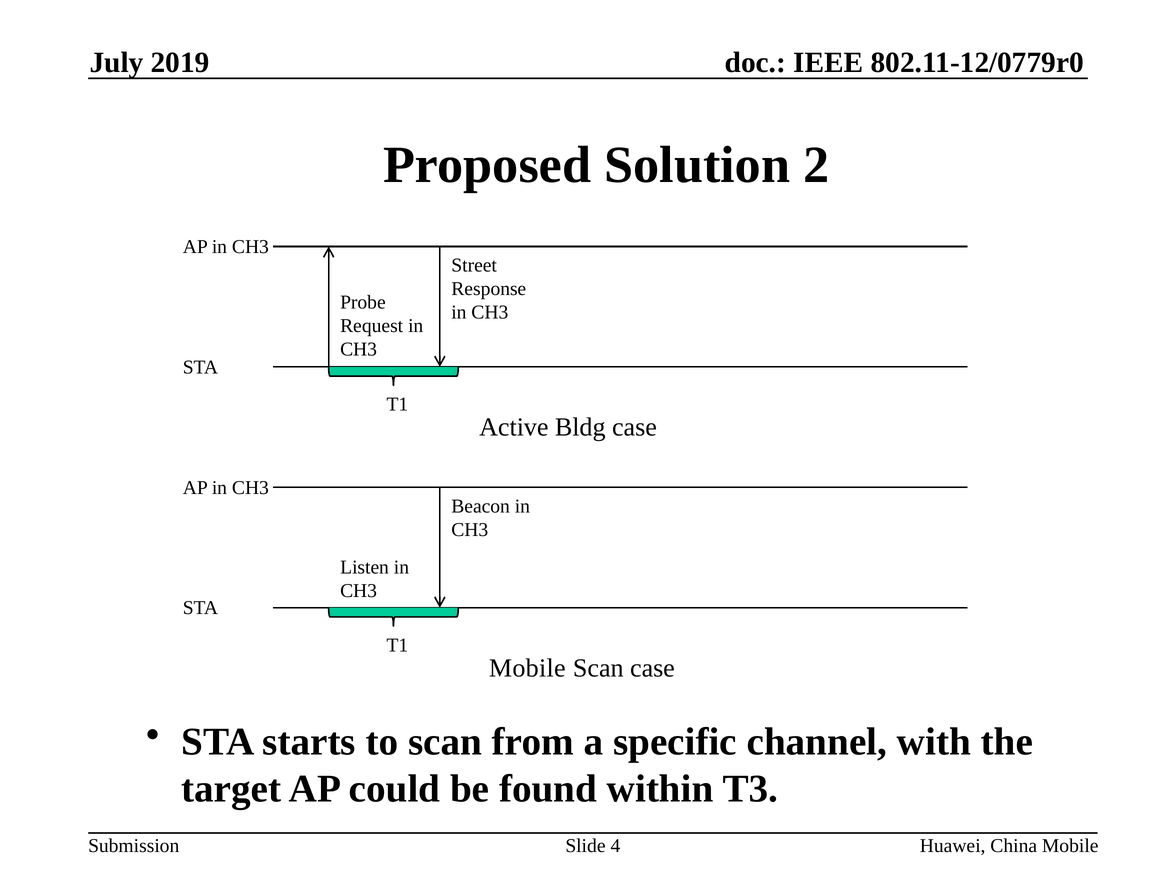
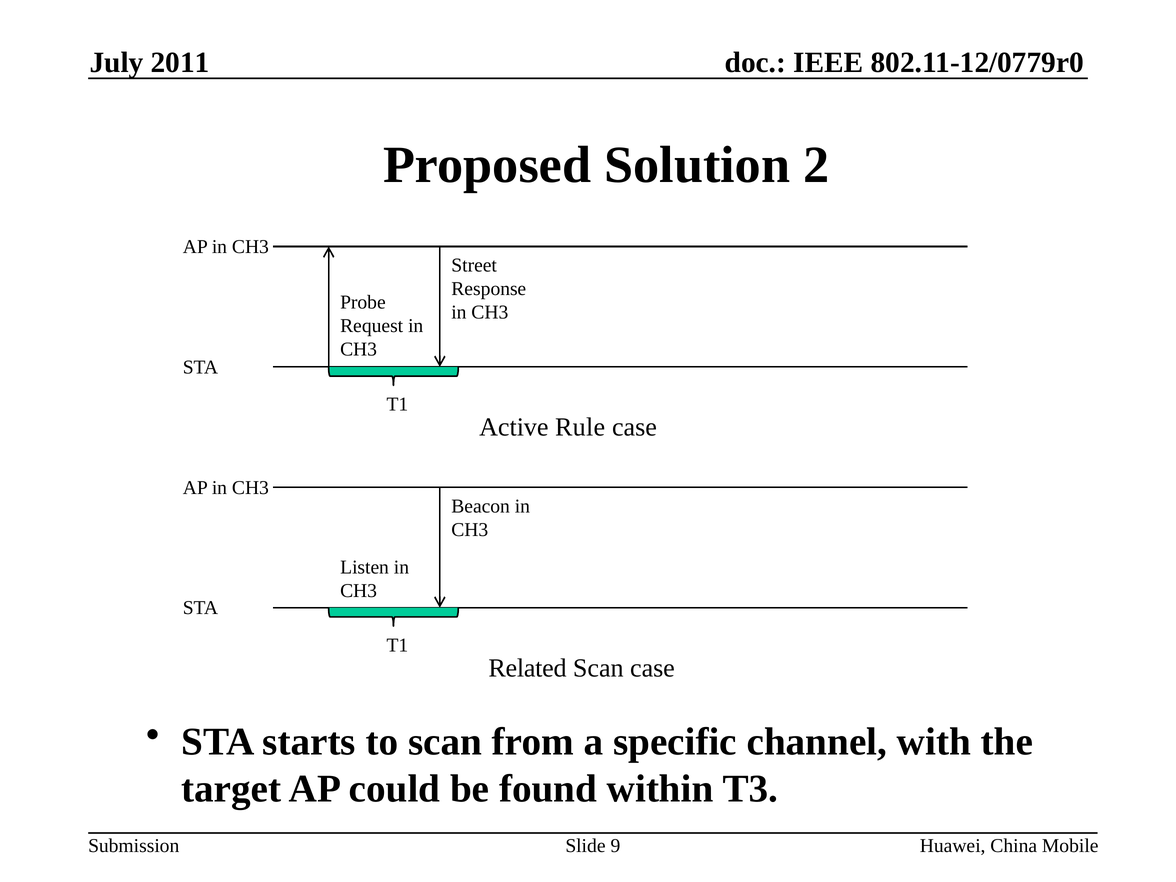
2019: 2019 -> 2011
Bldg: Bldg -> Rule
Mobile at (527, 668): Mobile -> Related
4: 4 -> 9
